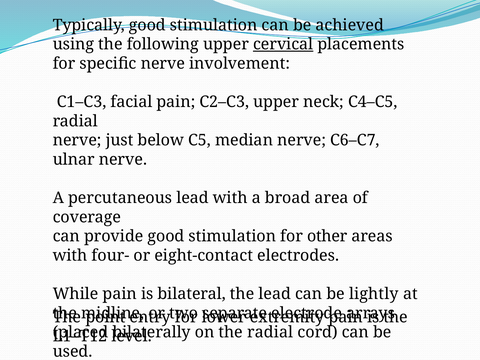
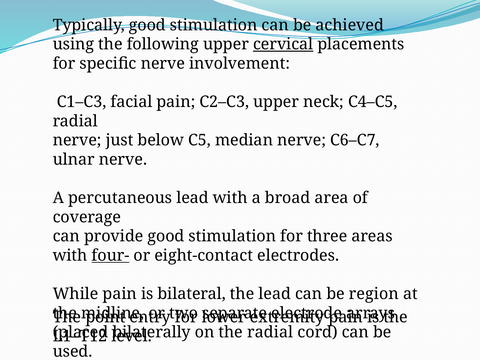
other: other -> three
four- underline: none -> present
lightly: lightly -> region
